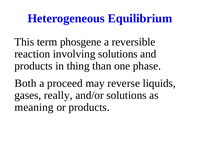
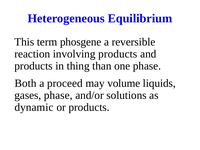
involving solutions: solutions -> products
reverse: reverse -> volume
gases really: really -> phase
meaning: meaning -> dynamic
